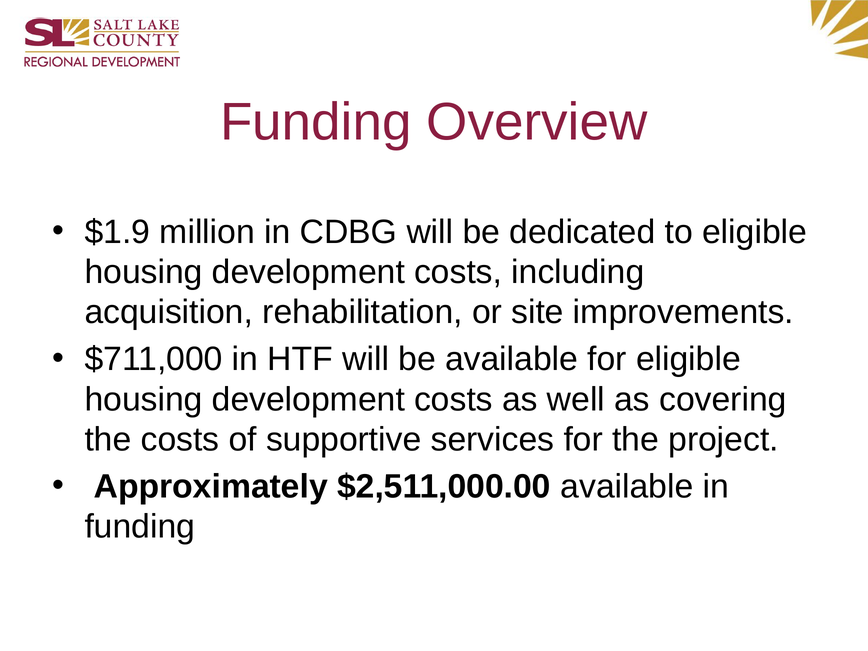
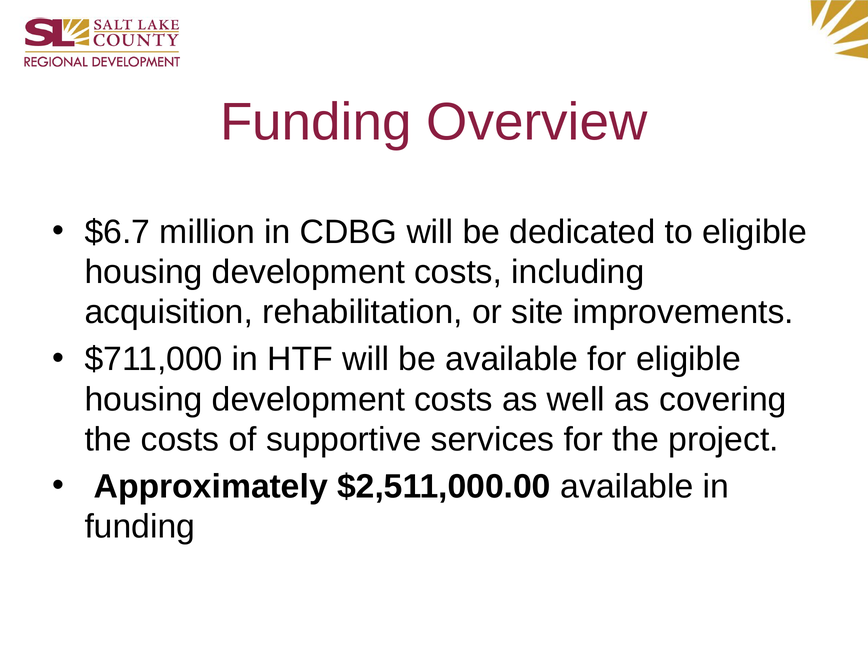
$1.9: $1.9 -> $6.7
